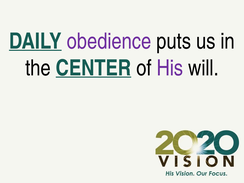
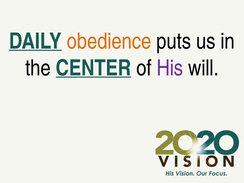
obedience colour: purple -> orange
